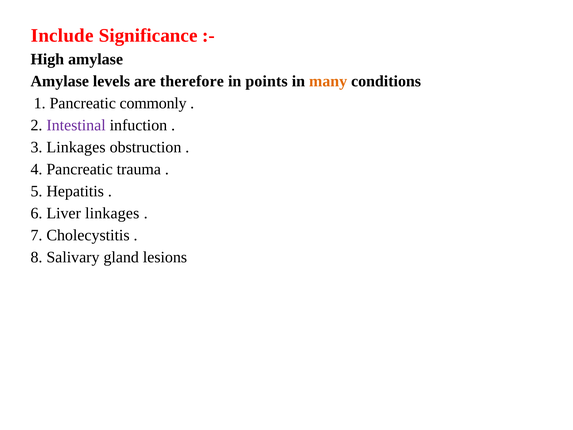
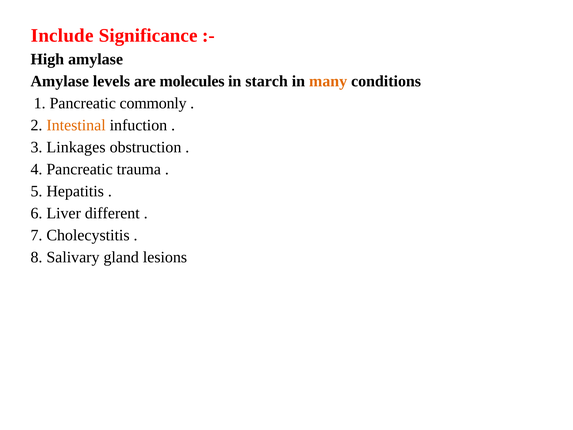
therefore: therefore -> molecules
points: points -> starch
Intestinal colour: purple -> orange
Liver linkages: linkages -> different
